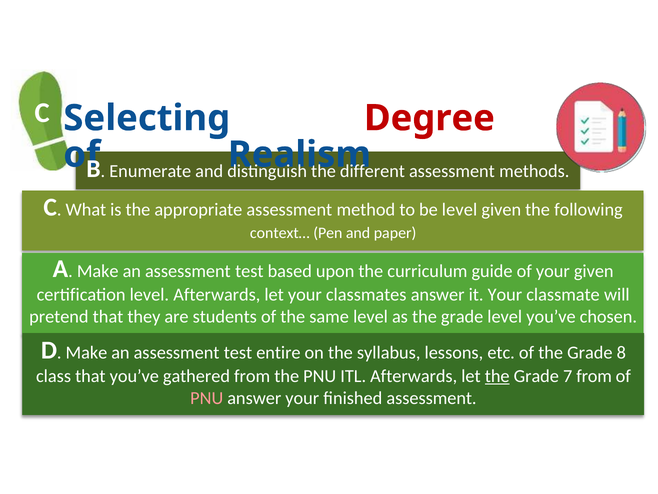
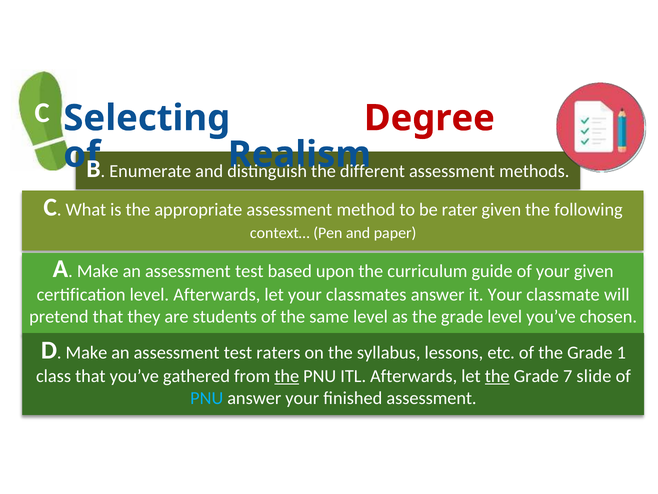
be level: level -> rater
entire: entire -> raters
8: 8 -> 1
the at (287, 376) underline: none -> present
7 from: from -> slide
PNU at (207, 398) colour: pink -> light blue
